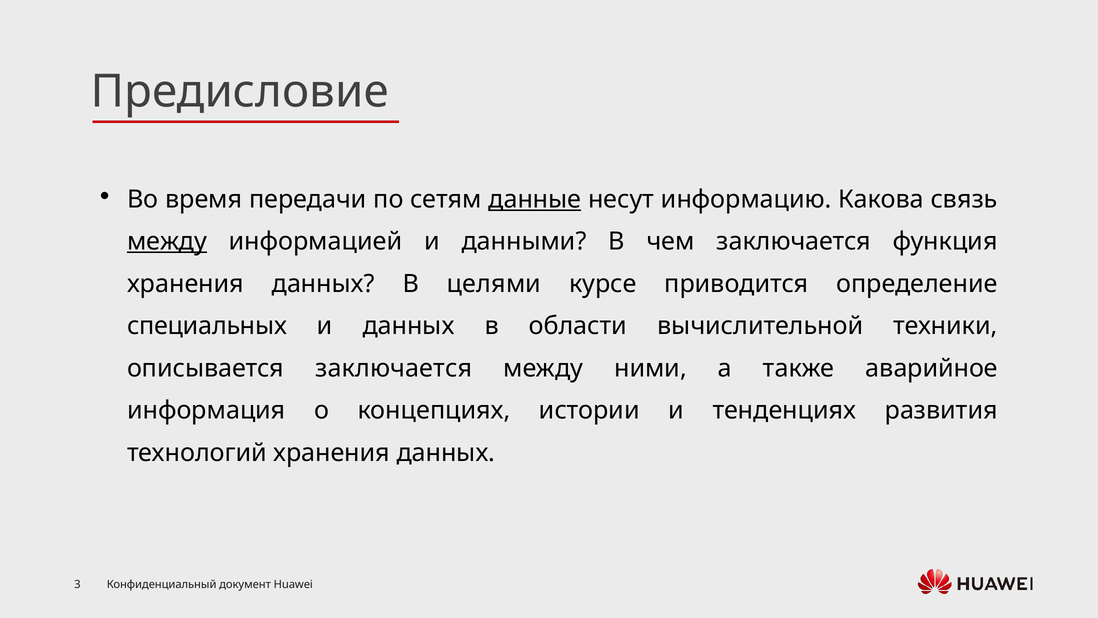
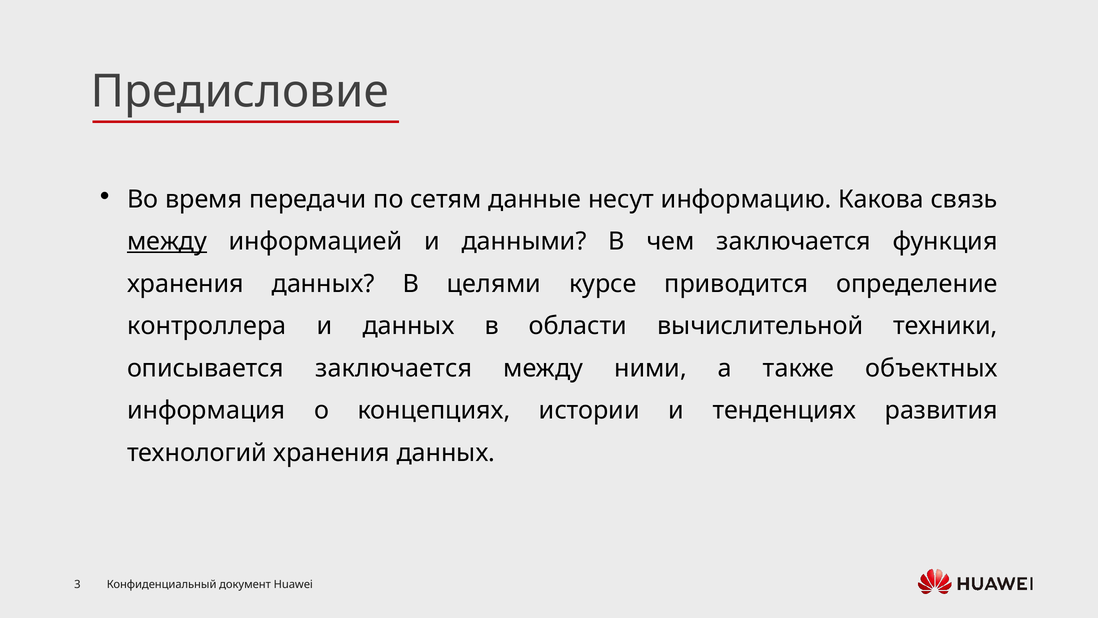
данные underline: present -> none
специальных: специальных -> контроллера
аварийное: аварийное -> объектных
